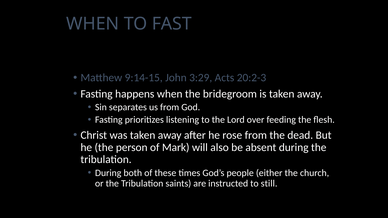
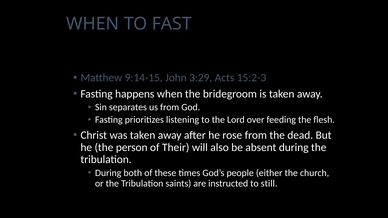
20:2-3: 20:2-3 -> 15:2-3
Mark: Mark -> Their
